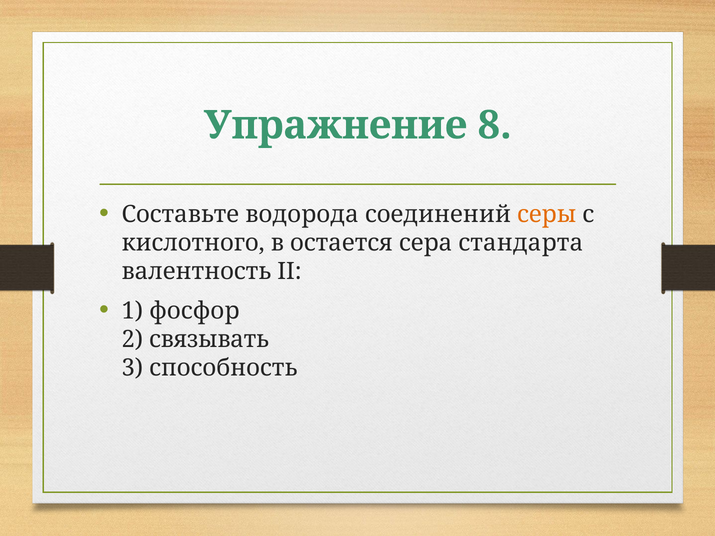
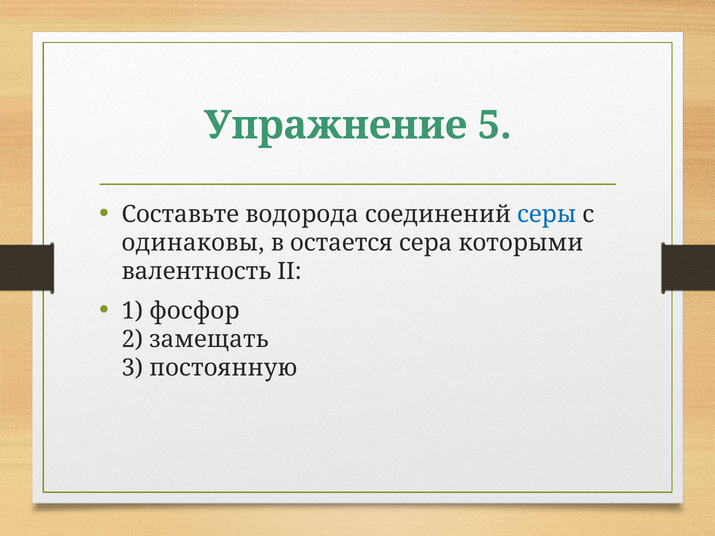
8: 8 -> 5
серы colour: orange -> blue
кислотного: кислотного -> одинаковы
стандарта: стандарта -> которыми
связывать: связывать -> замещать
способность: способность -> постоянную
